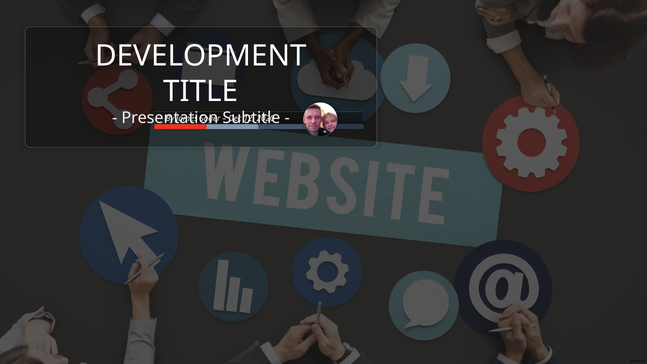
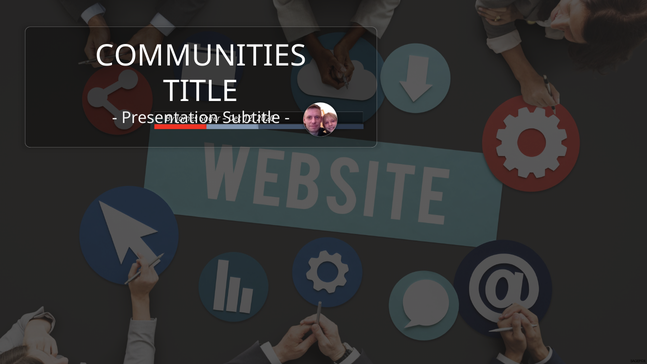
DEVELOPMENT: DEVELOPMENT -> COMMUNITIES
